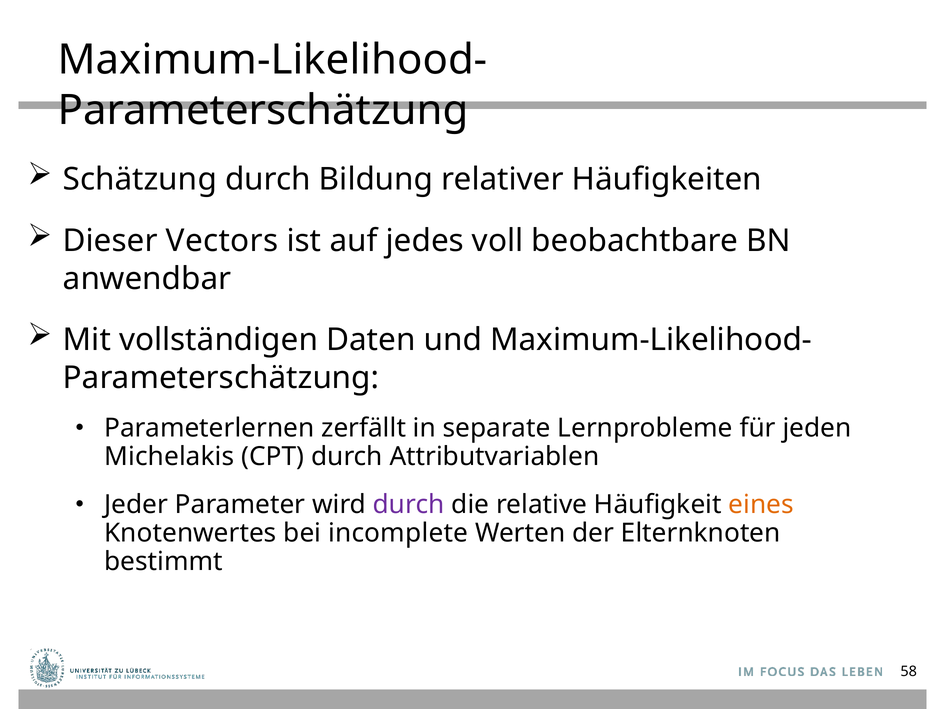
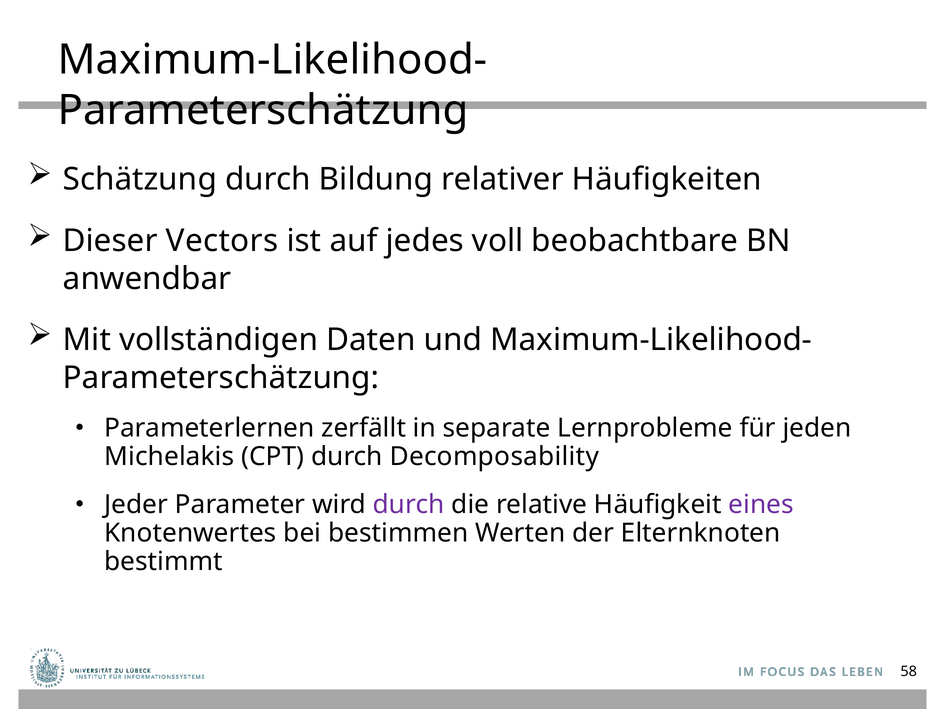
Attributvariablen: Attributvariablen -> Decomposability
eines colour: orange -> purple
incomplete: incomplete -> bestimmen
